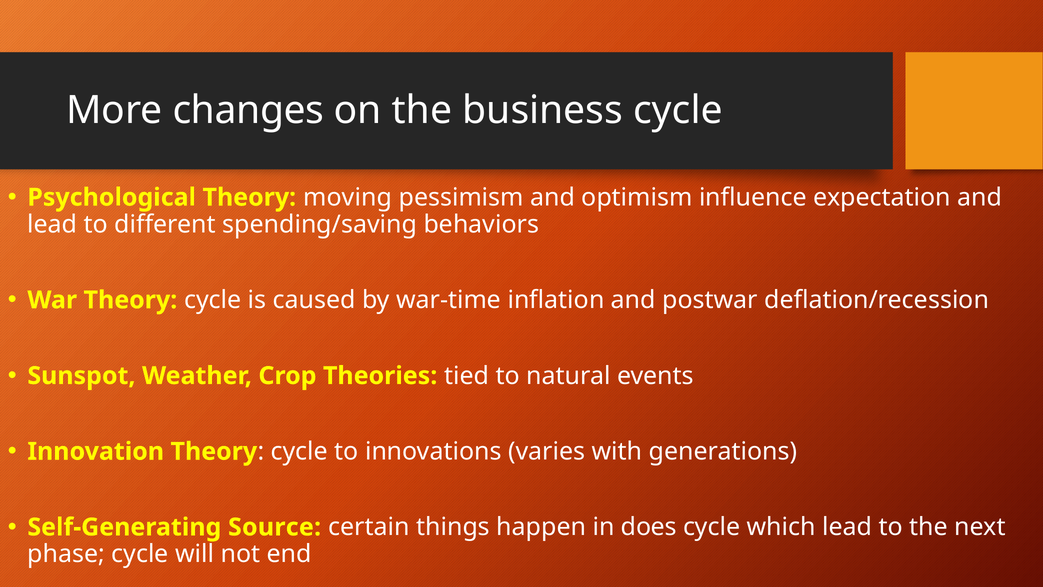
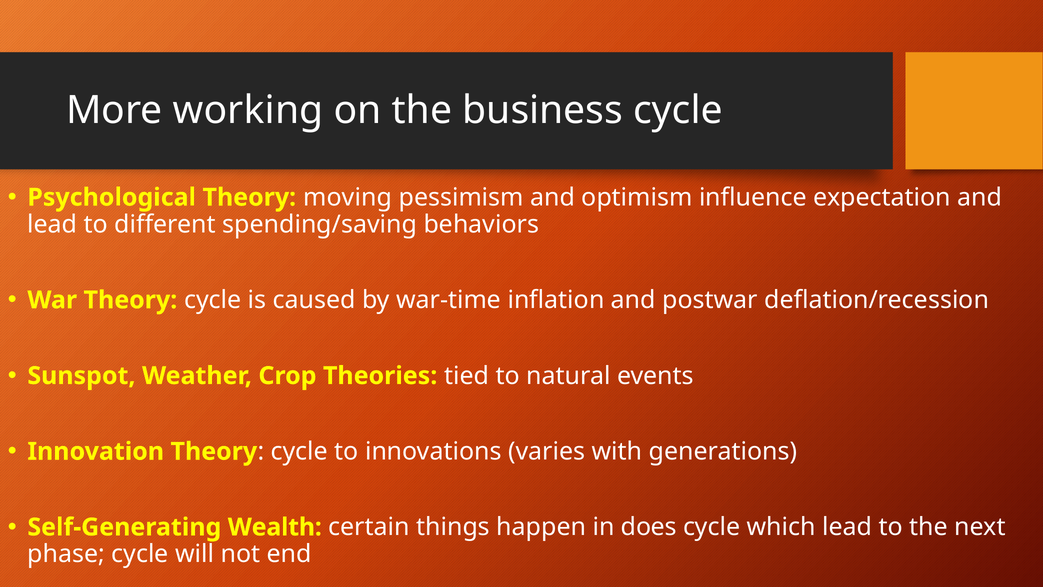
changes: changes -> working
Source: Source -> Wealth
